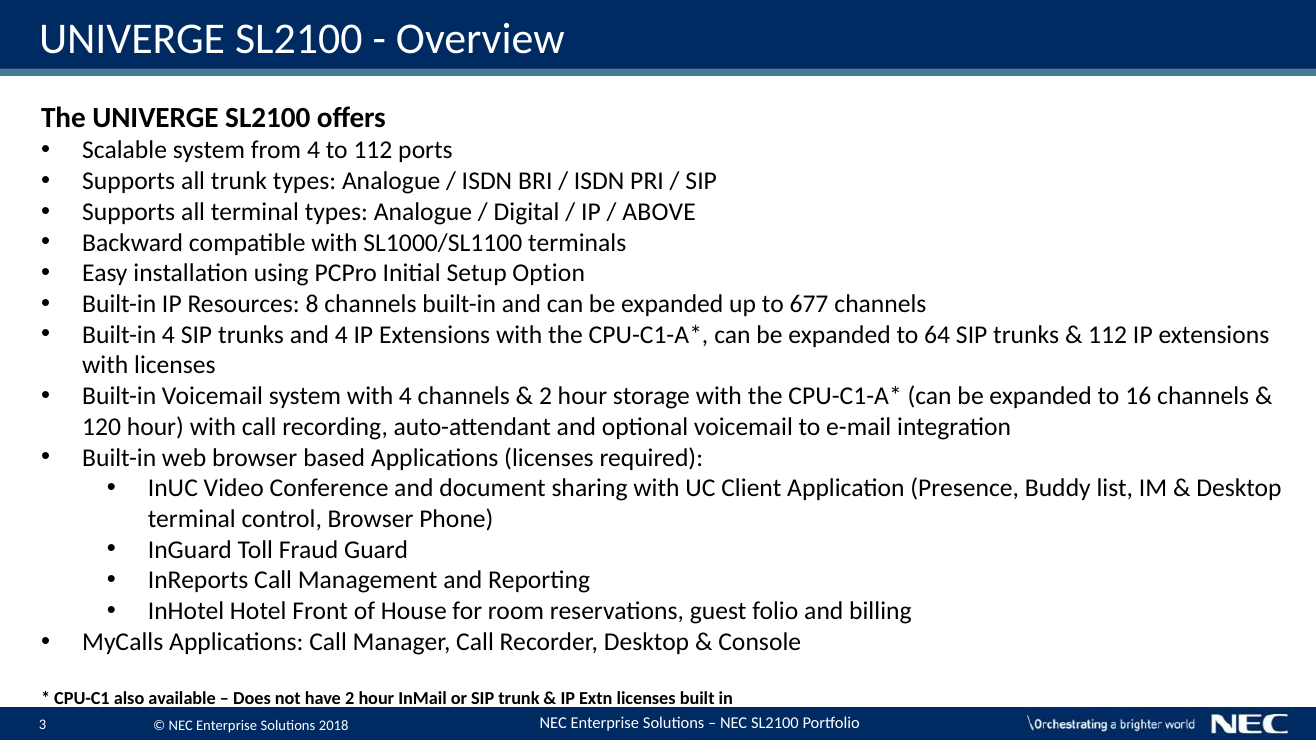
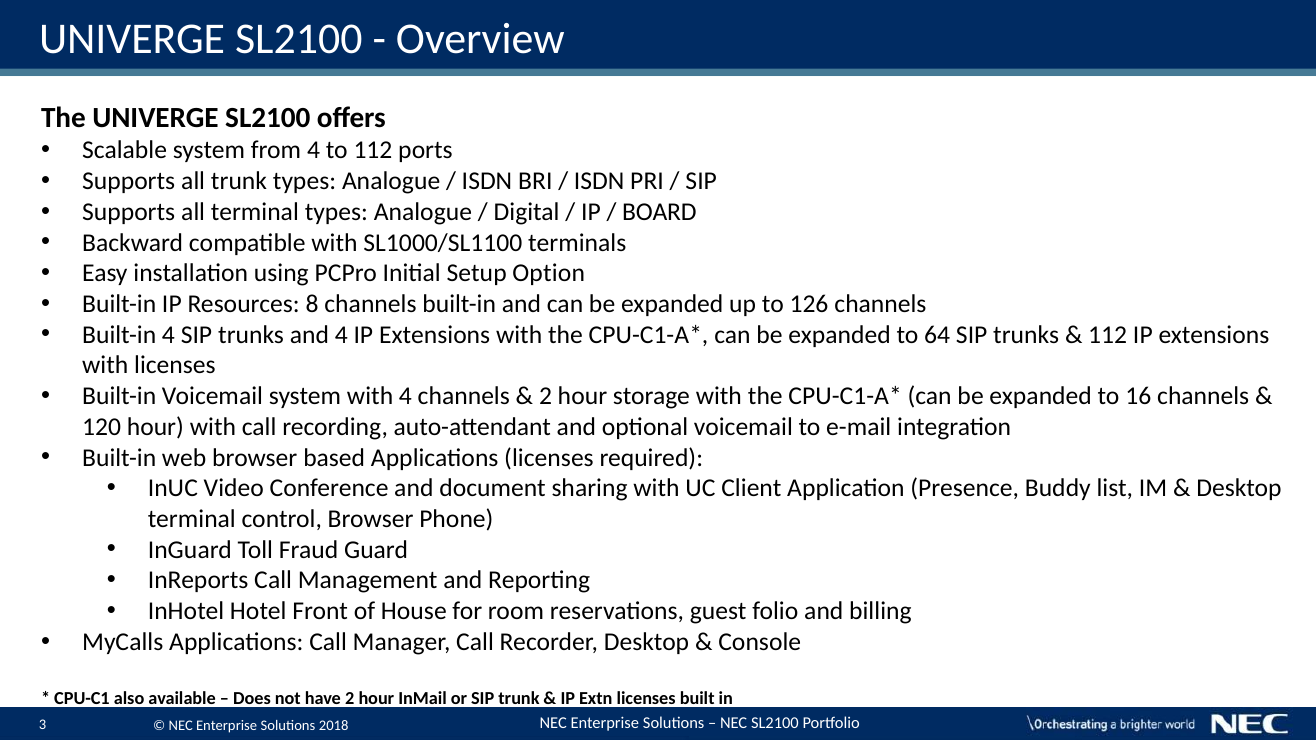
ABOVE: ABOVE -> BOARD
677: 677 -> 126
